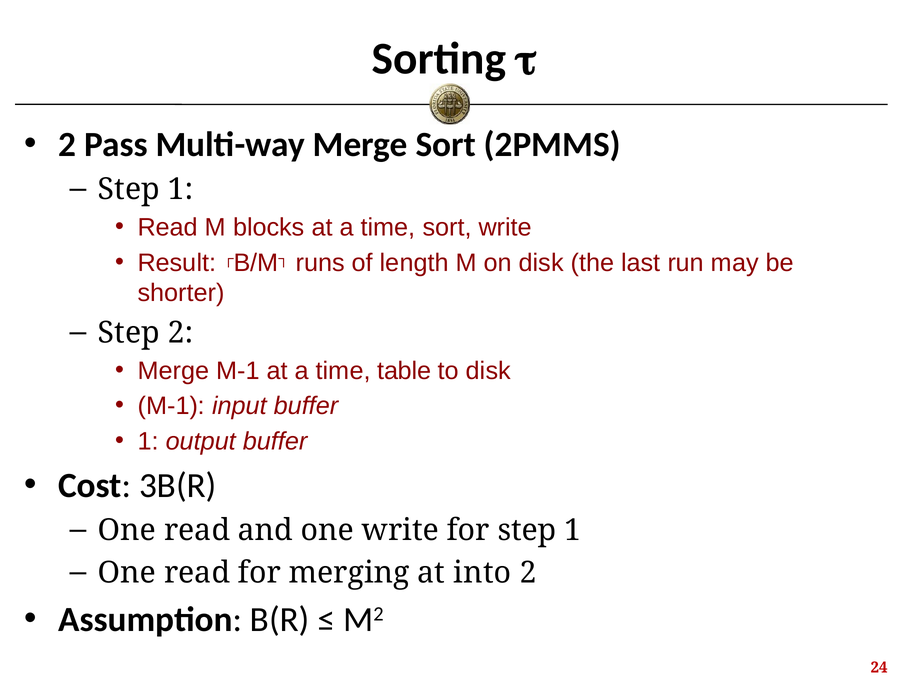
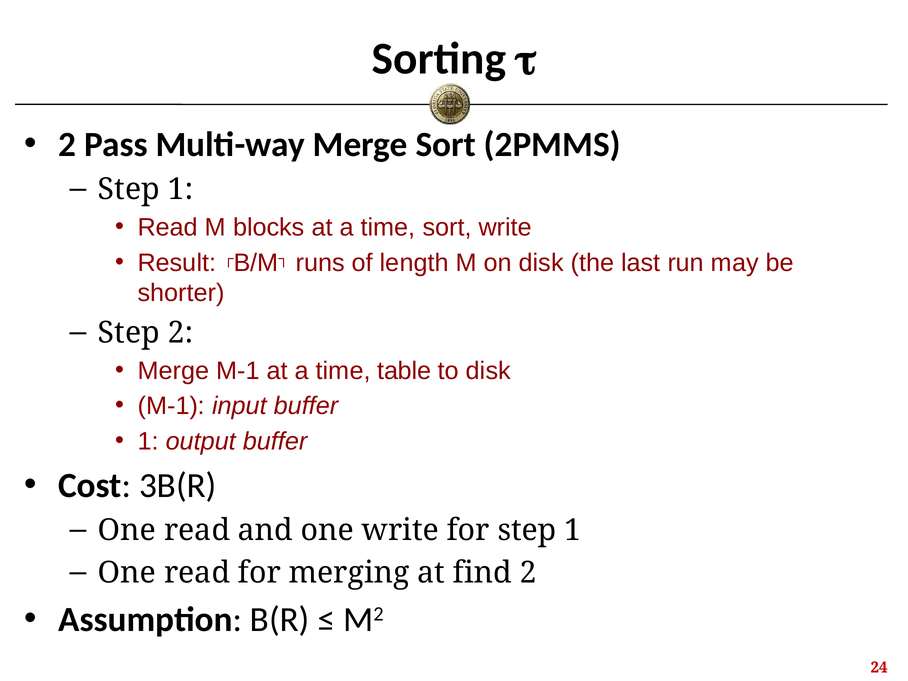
into: into -> find
